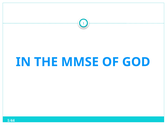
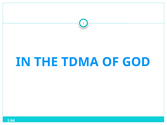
MMSE: MMSE -> TDMA
